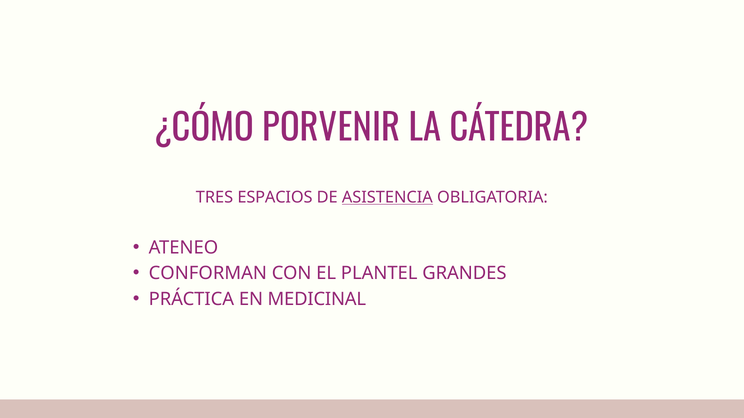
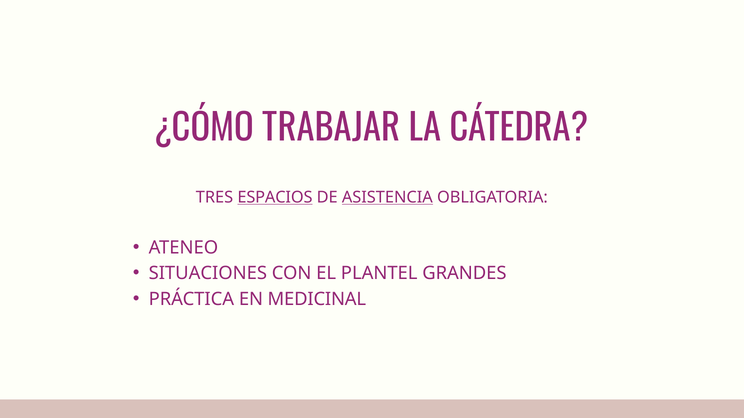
PORVENIR: PORVENIR -> TRABAJAR
ESPACIOS underline: none -> present
CONFORMAN: CONFORMAN -> SITUACIONES
